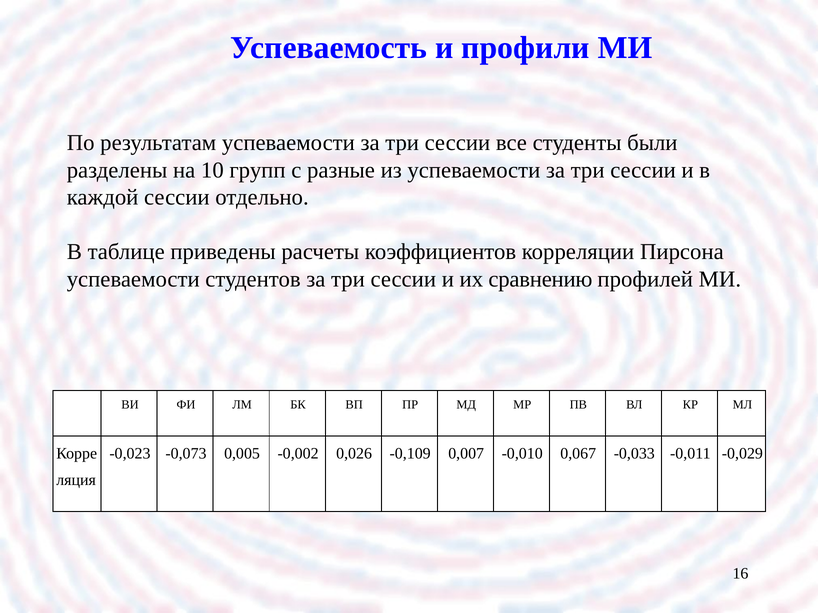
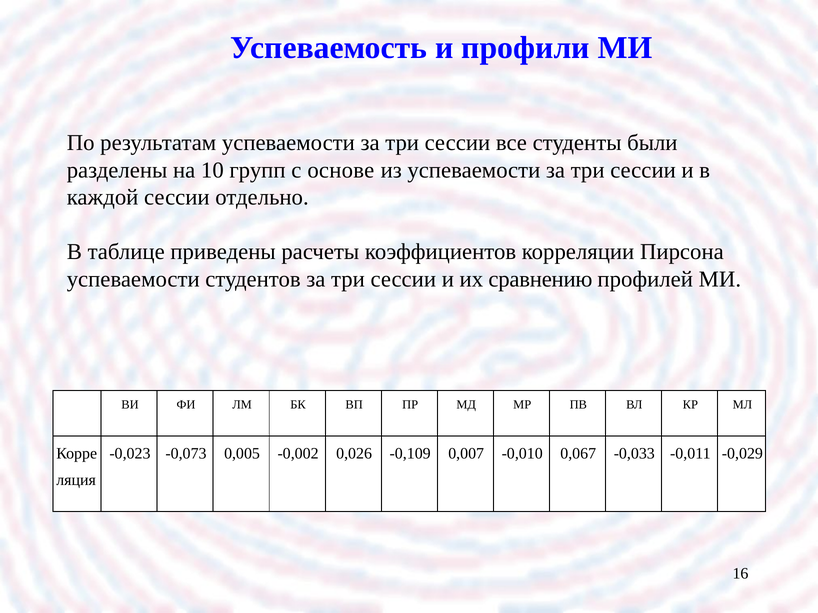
разные: разные -> основе
